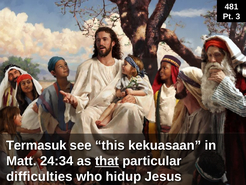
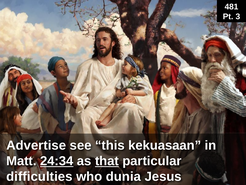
Termasuk: Termasuk -> Advertise
24:34 underline: none -> present
hidup: hidup -> dunia
